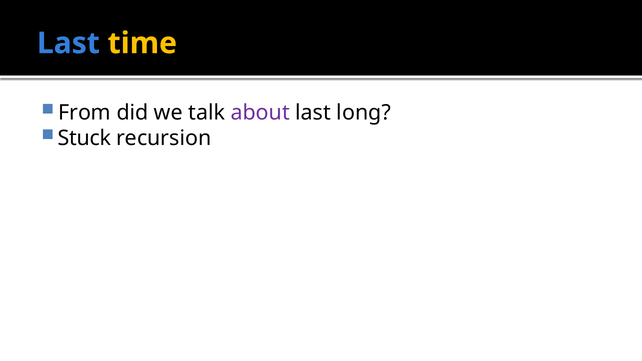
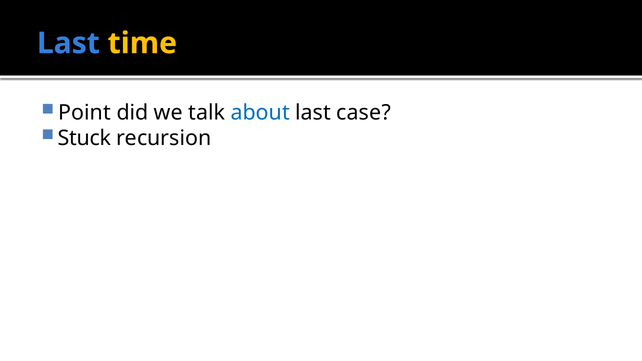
From: From -> Point
about colour: purple -> blue
long: long -> case
